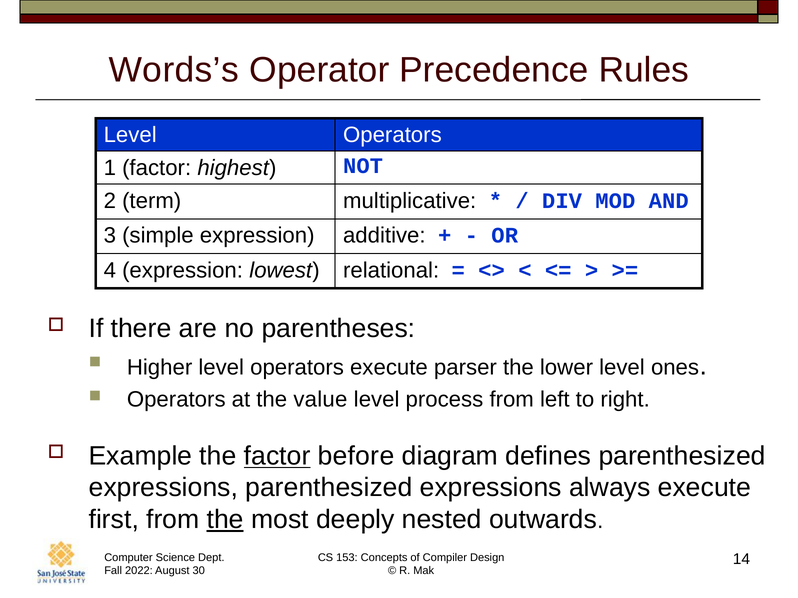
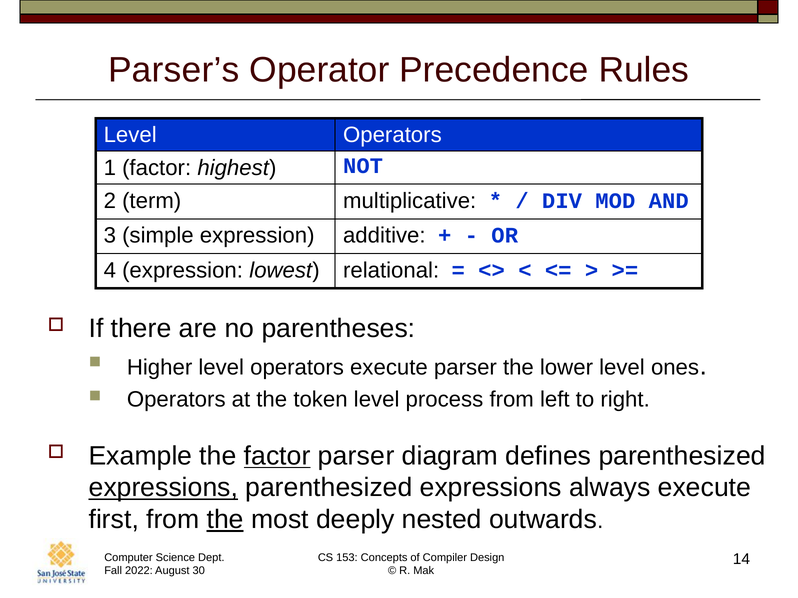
Words’s: Words’s -> Parser’s
value: value -> token
factor before: before -> parser
expressions at (163, 488) underline: none -> present
